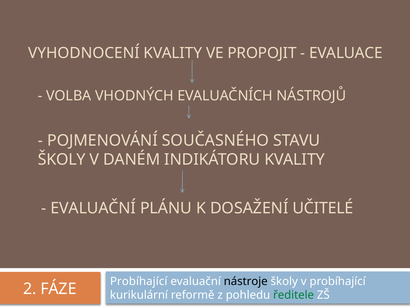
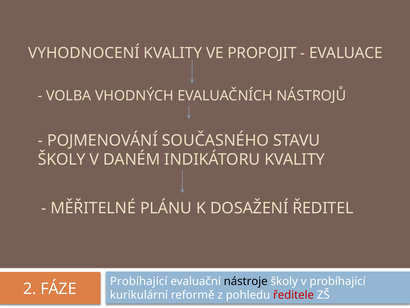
EVALUAČNÍ at (93, 208): EVALUAČNÍ -> MĚŘITELNÉ
UČITELÉ: UČITELÉ -> ŘEDITEL
ředitele colour: green -> red
